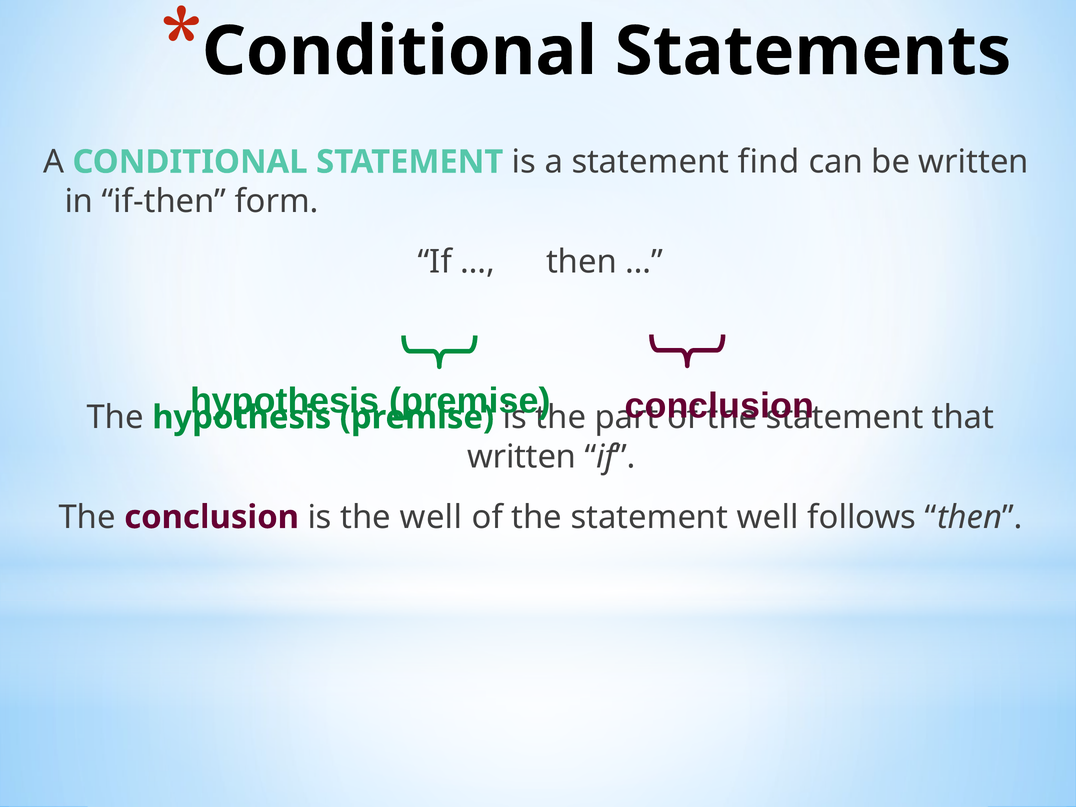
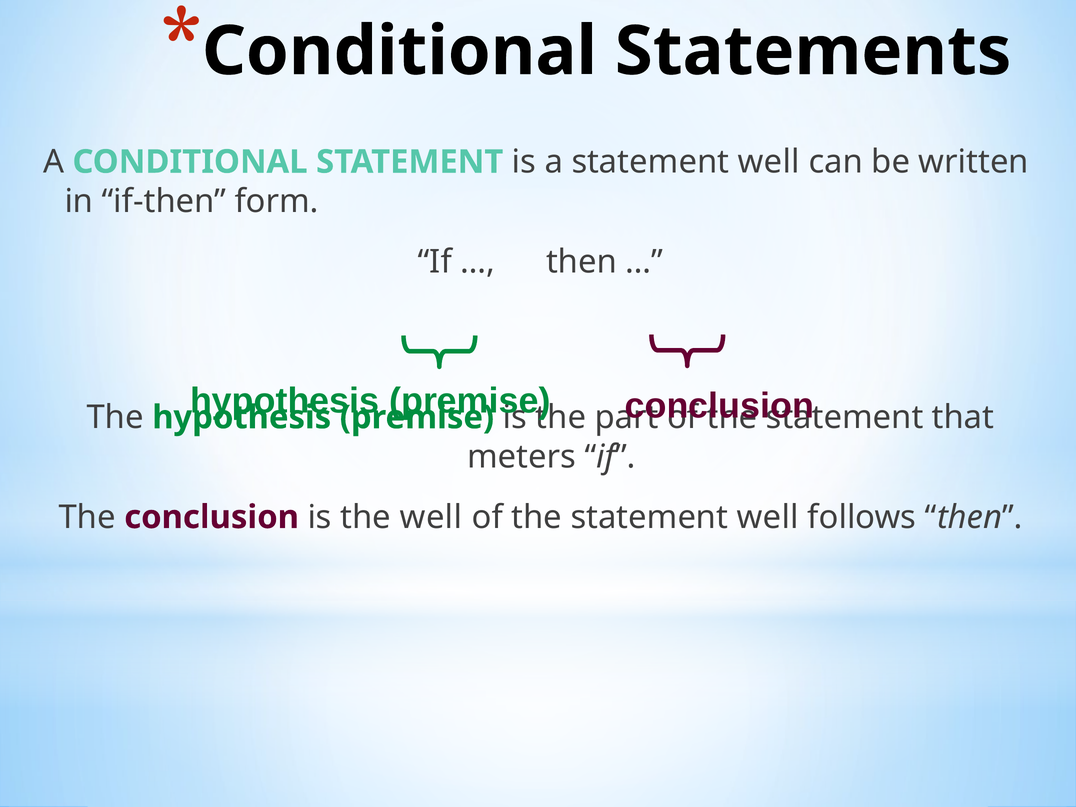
a statement find: find -> well
written at (522, 457): written -> meters
